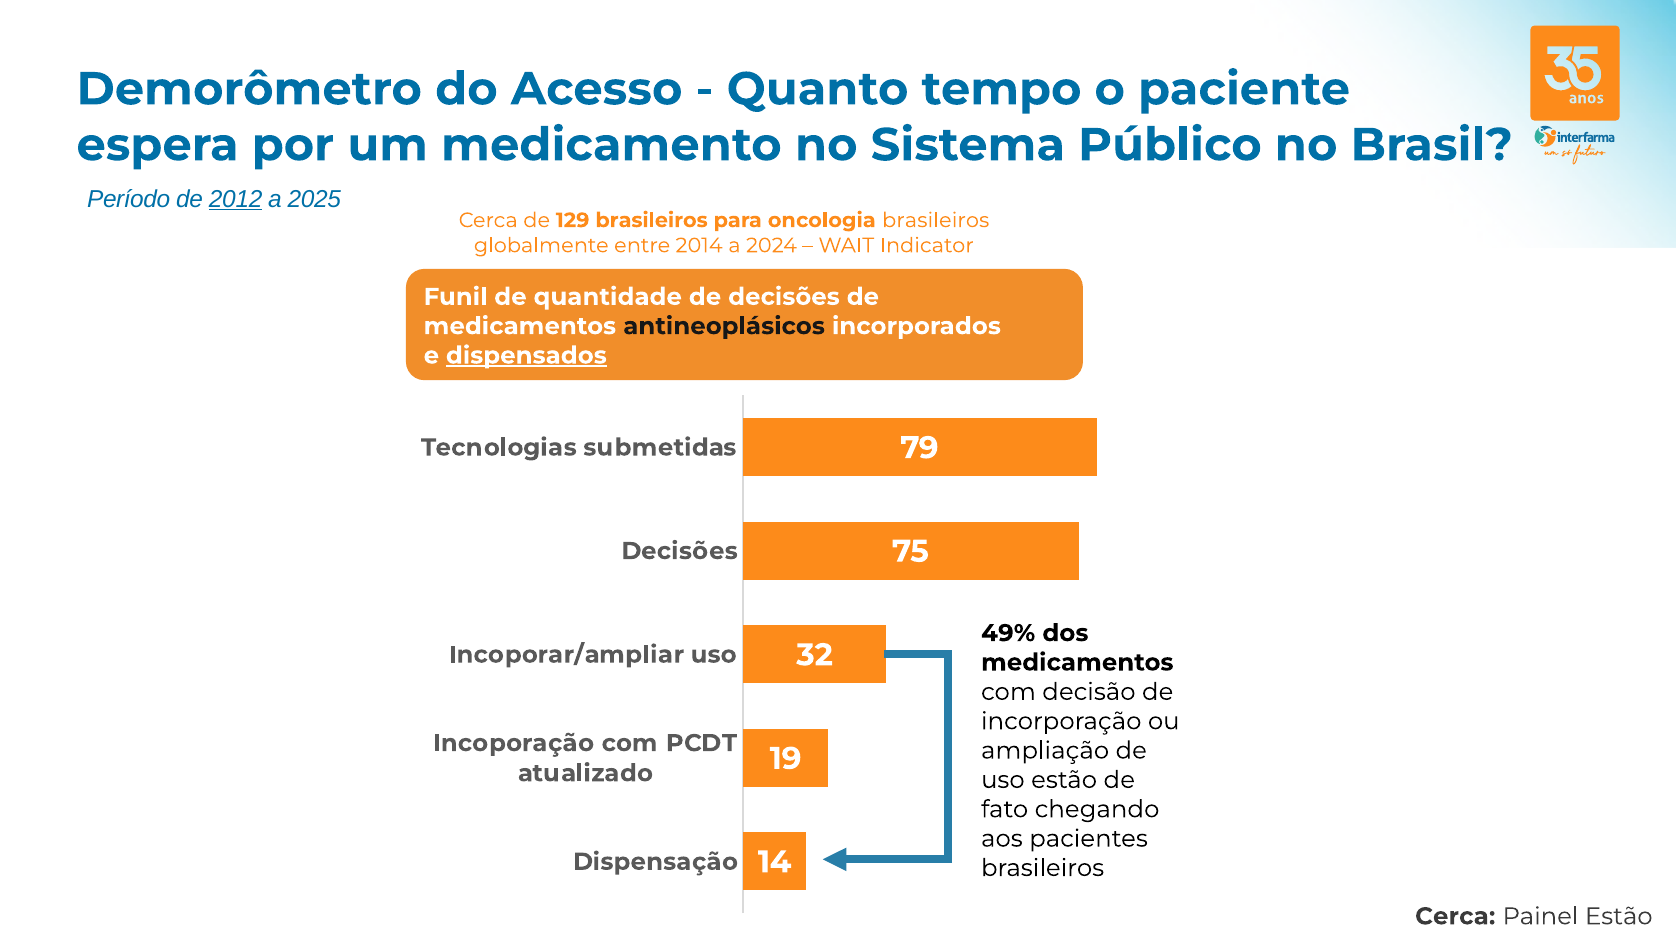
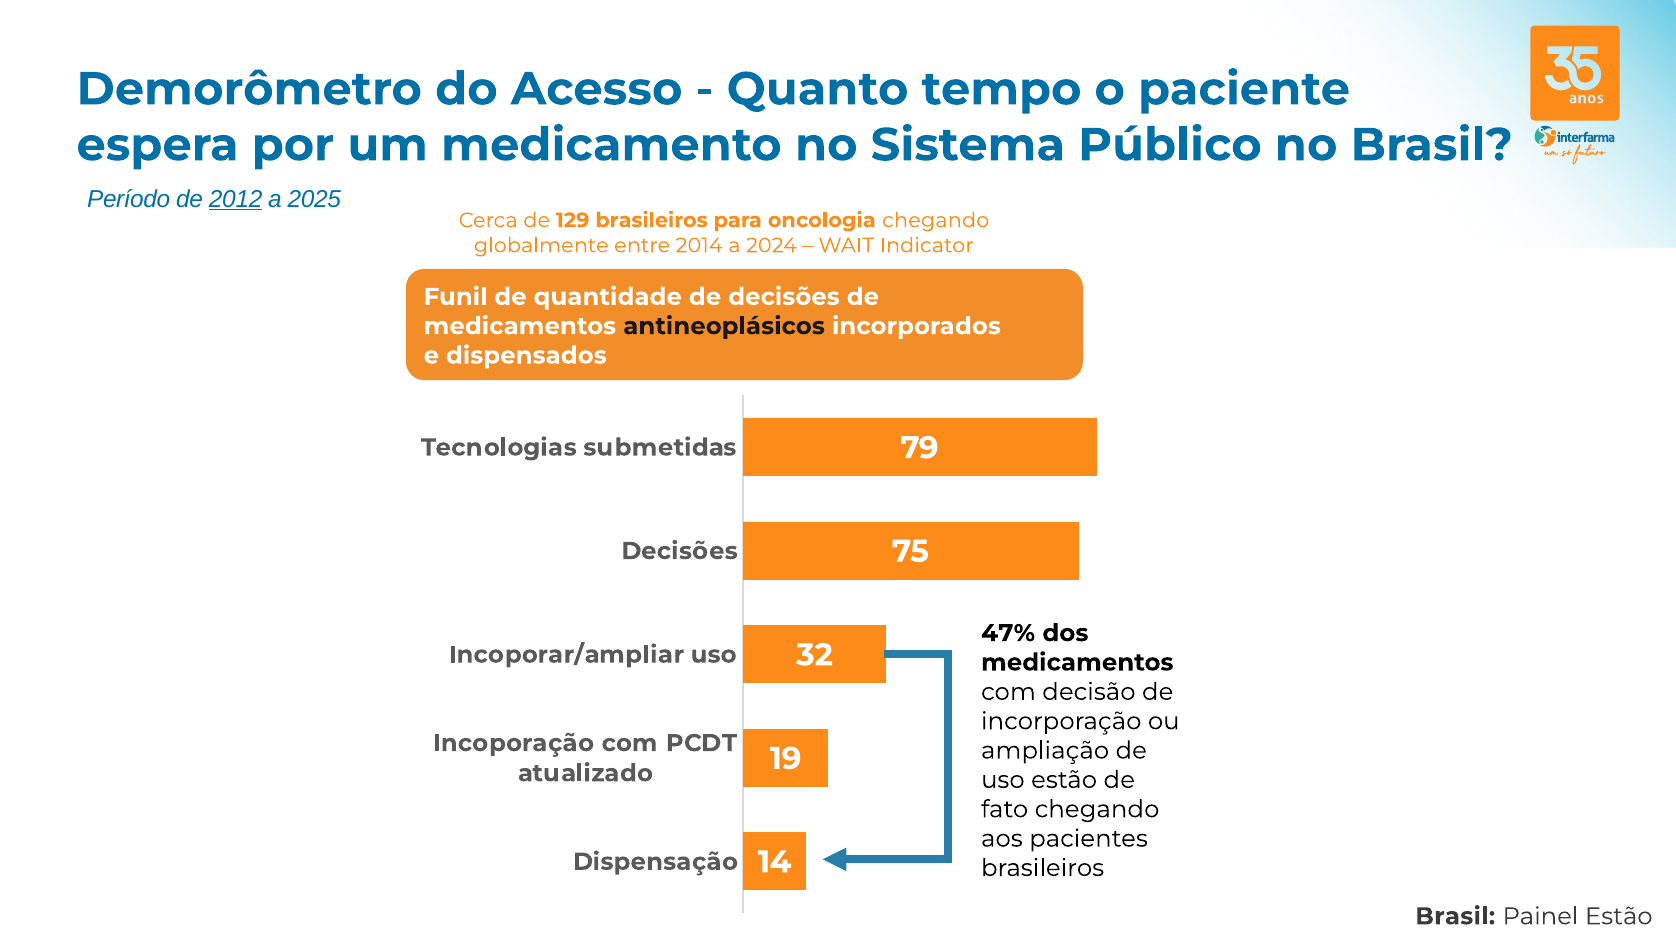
oncologia brasileiros: brasileiros -> chegando
dispensados at (526, 355) underline: present -> none
49%: 49% -> 47%
Cerca at (1455, 916): Cerca -> Brasil
